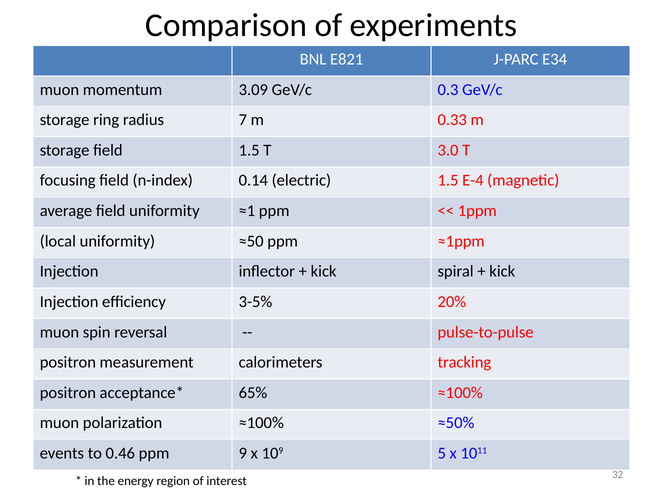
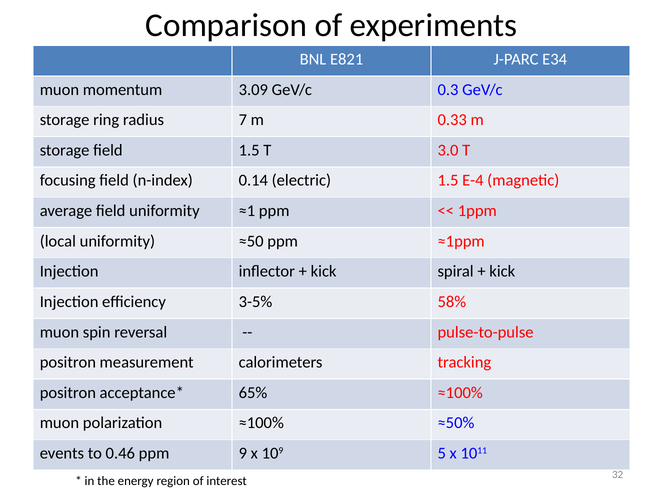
20%: 20% -> 58%
